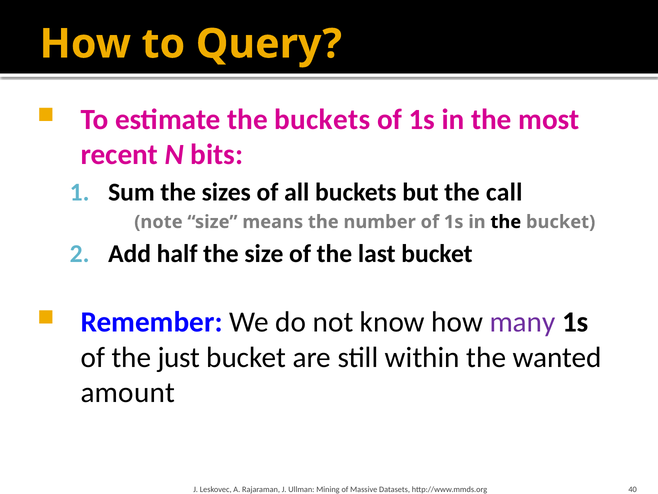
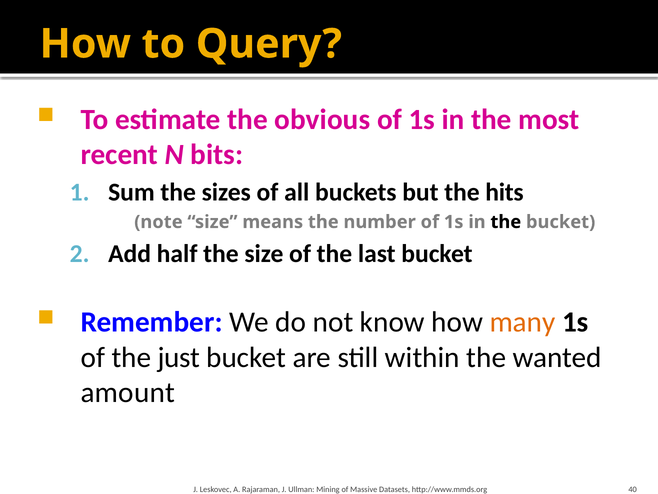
the buckets: buckets -> obvious
call: call -> hits
many colour: purple -> orange
